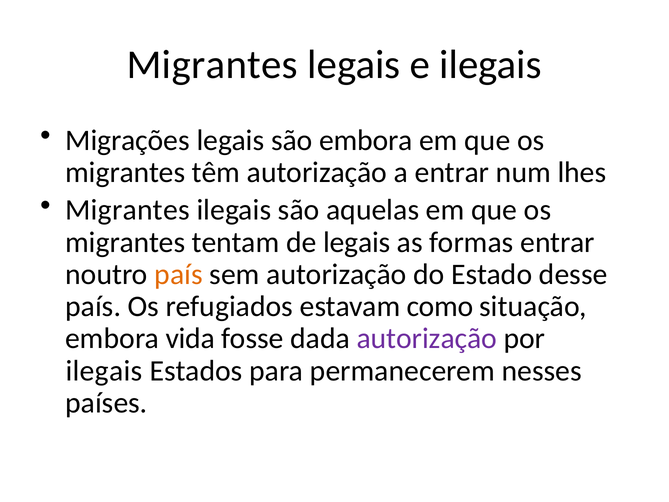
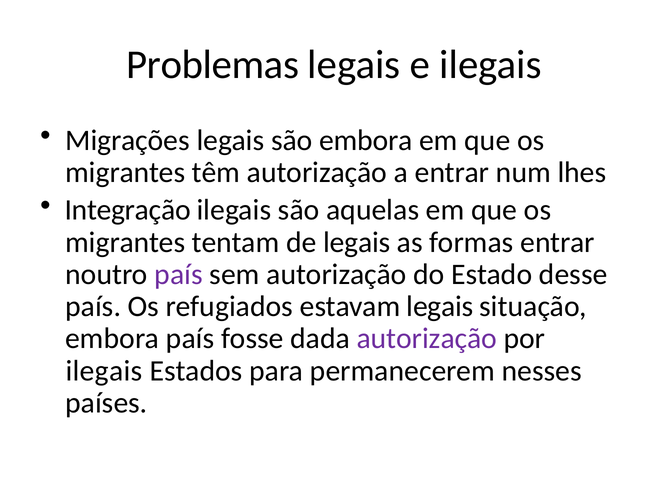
Migrantes at (212, 65): Migrantes -> Problemas
Migrantes at (127, 210): Migrantes -> Integração
país at (179, 274) colour: orange -> purple
estavam como: como -> legais
embora vida: vida -> país
